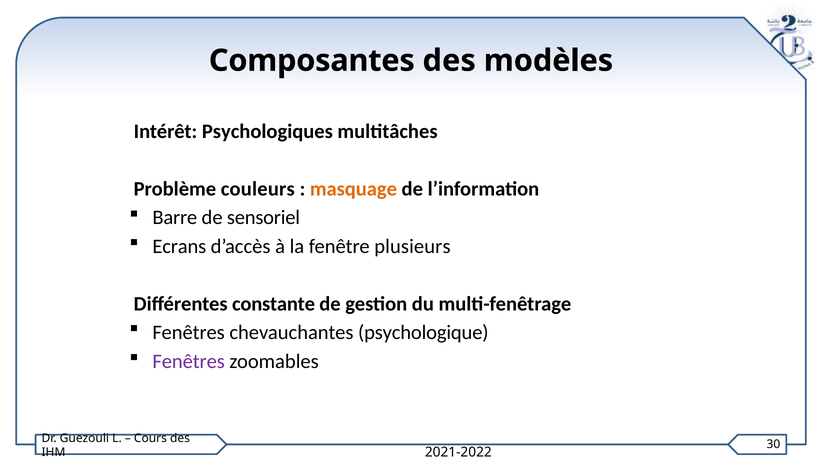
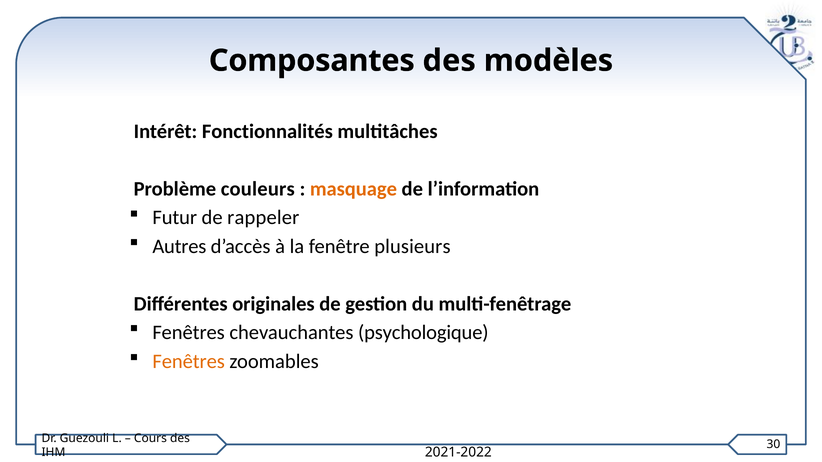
Psychologiques: Psychologiques -> Fonctionnalités
Barre: Barre -> Futur
sensoriel: sensoriel -> rappeler
Ecrans: Ecrans -> Autres
constante: constante -> originales
Fenêtres at (189, 362) colour: purple -> orange
